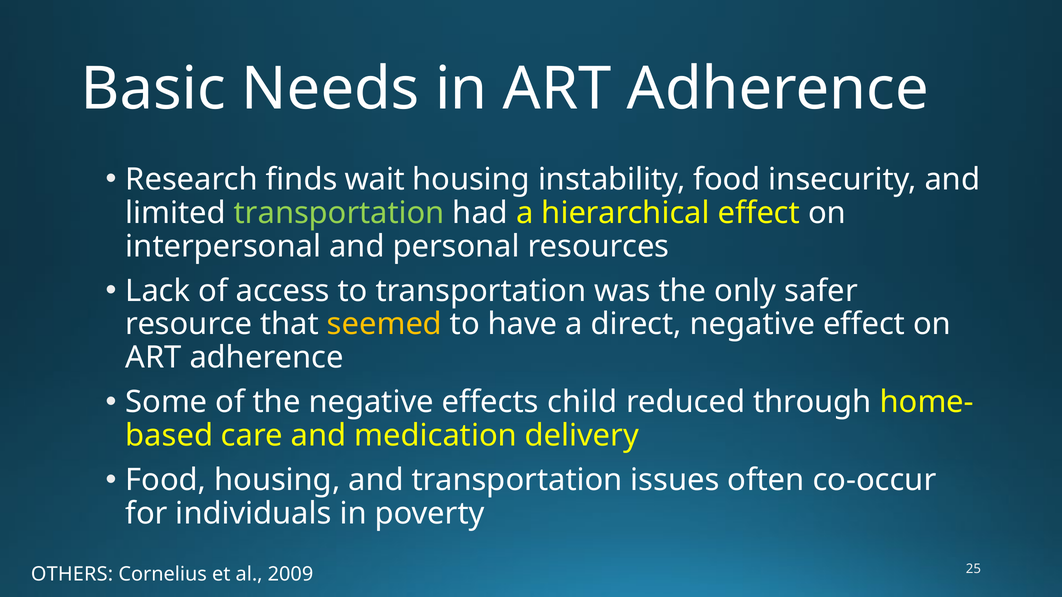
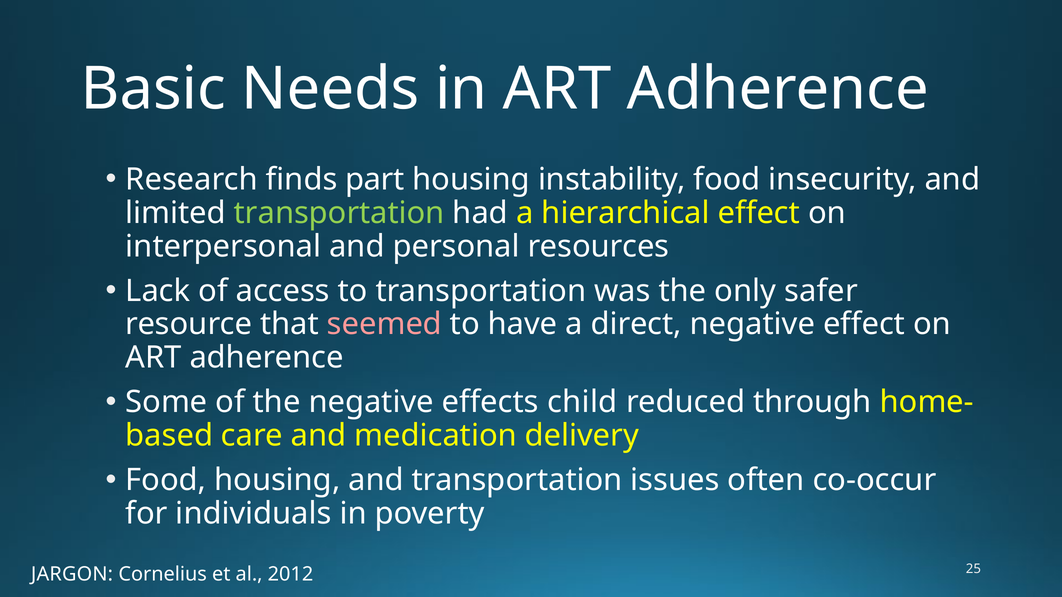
wait: wait -> part
seemed colour: yellow -> pink
OTHERS: OTHERS -> JARGON
2009: 2009 -> 2012
